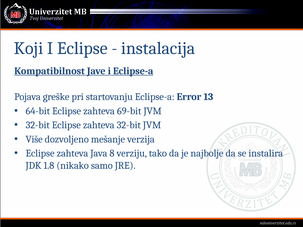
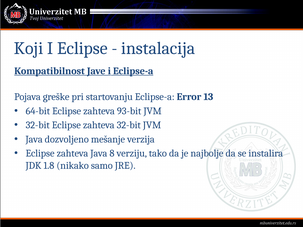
69-bit: 69-bit -> 93-bit
Više at (34, 139): Više -> Java
